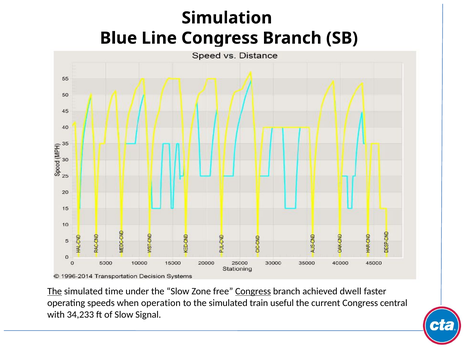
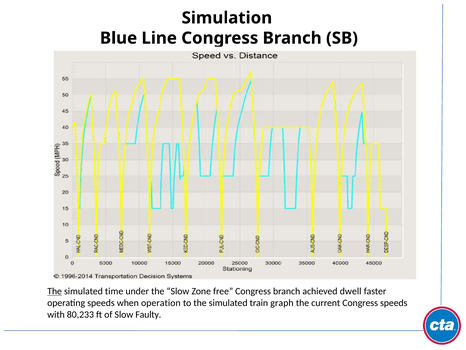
Congress at (253, 291) underline: present -> none
useful: useful -> graph
Congress central: central -> speeds
34,233: 34,233 -> 80,233
Signal: Signal -> Faulty
